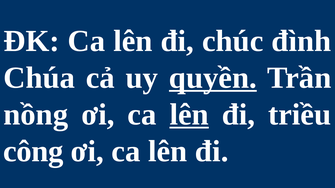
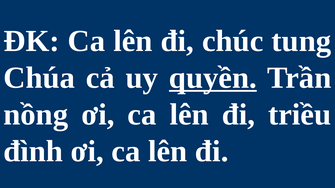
đình: đình -> tung
lên at (189, 115) underline: present -> none
công: công -> đình
